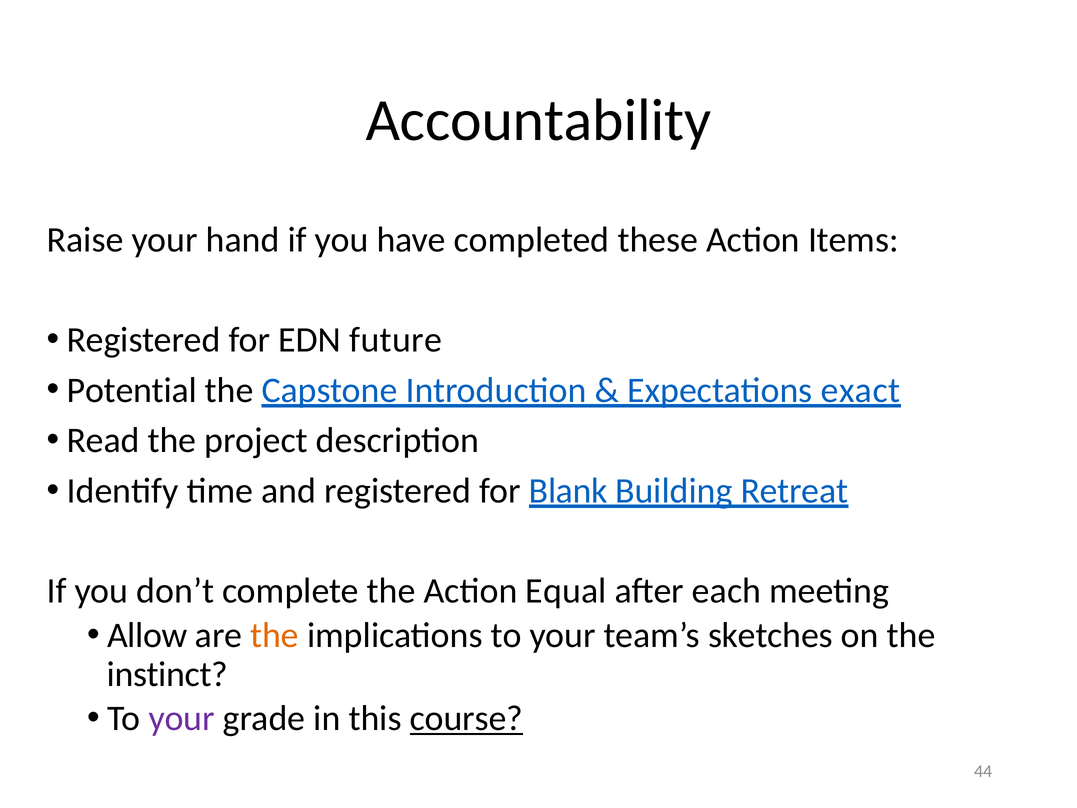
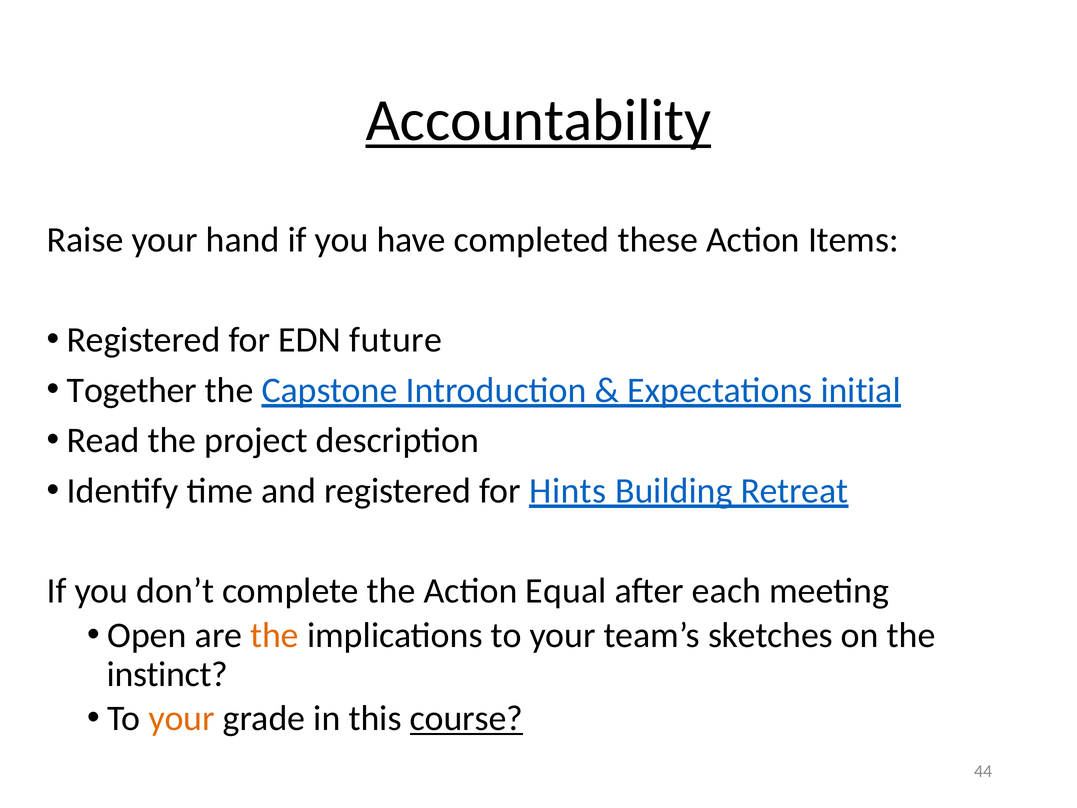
Accountability underline: none -> present
Potential: Potential -> Together
exact: exact -> initial
Blank: Blank -> Hints
Allow: Allow -> Open
your at (182, 718) colour: purple -> orange
